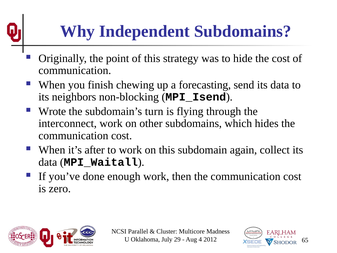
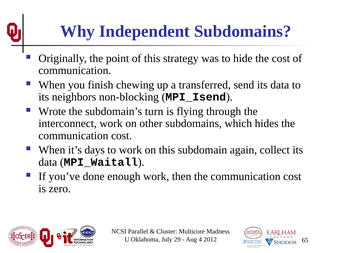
forecasting: forecasting -> transferred
after: after -> days
